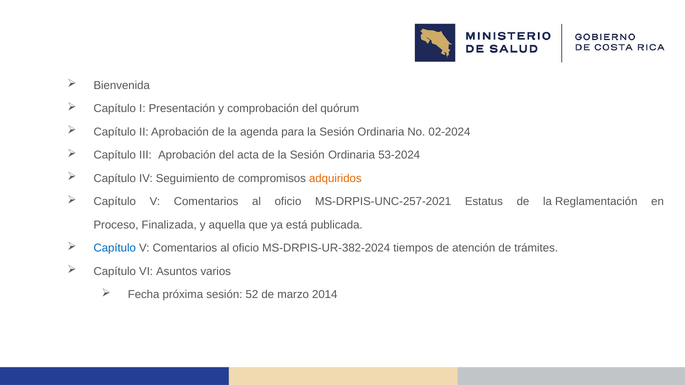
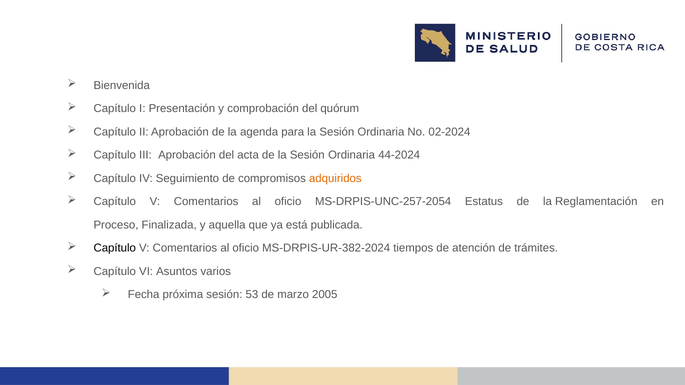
53-2024: 53-2024 -> 44-2024
MS-DRPIS-UNC-257-2021: MS-DRPIS-UNC-257-2021 -> MS-DRPIS-UNC-257-2054
Capítulo at (115, 248) colour: blue -> black
52: 52 -> 53
2014: 2014 -> 2005
